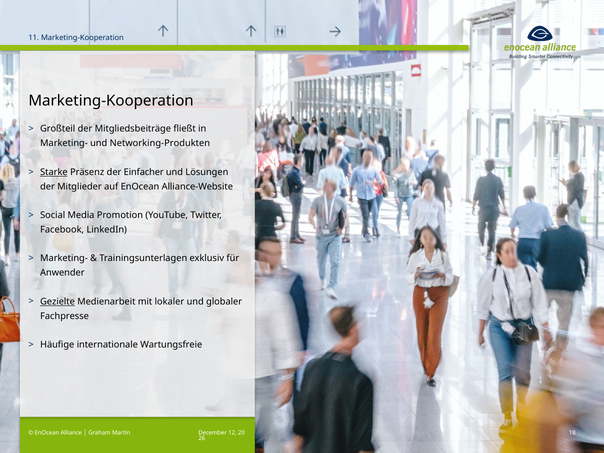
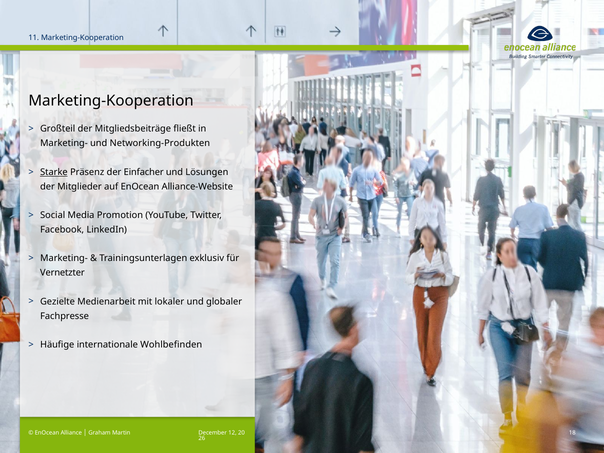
Anwender: Anwender -> Vernetzter
Gezielte underline: present -> none
Wartungsfreie: Wartungsfreie -> Wohlbefinden
